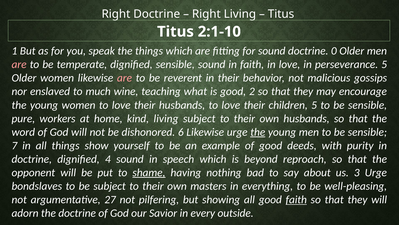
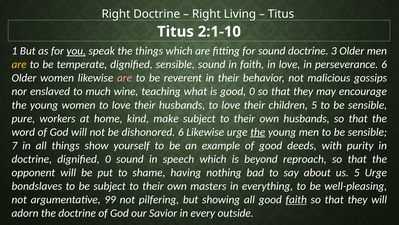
you underline: none -> present
0: 0 -> 3
are at (19, 64) colour: pink -> yellow
perseverance 5: 5 -> 6
good 2: 2 -> 0
kind living: living -> make
dignified 4: 4 -> 0
shame underline: present -> none
us 3: 3 -> 5
27: 27 -> 99
